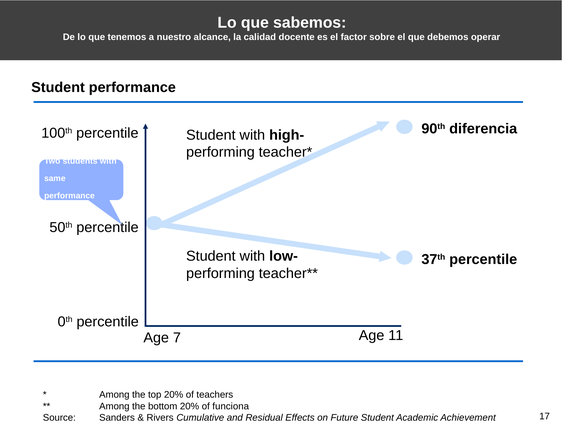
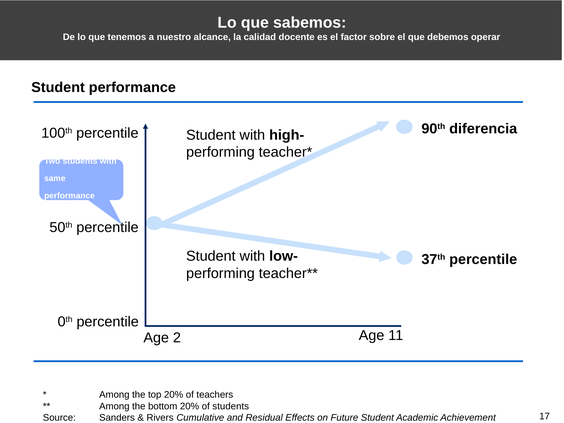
7: 7 -> 2
of funciona: funciona -> students
